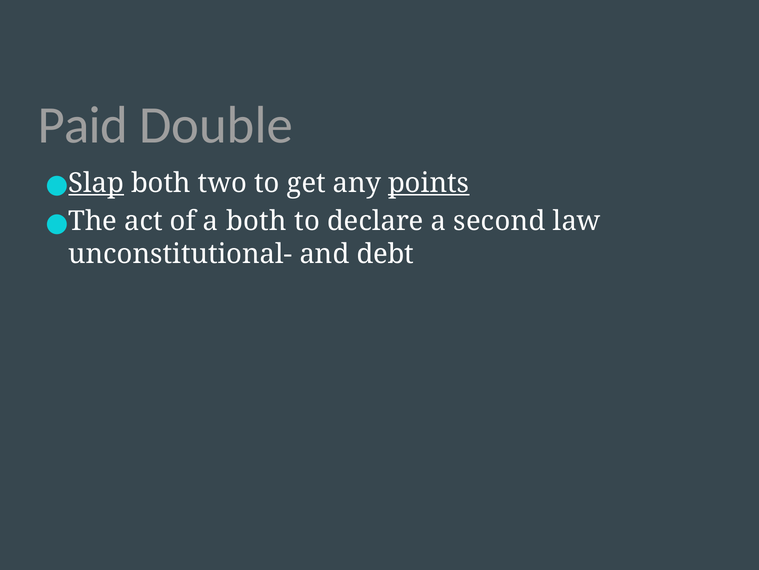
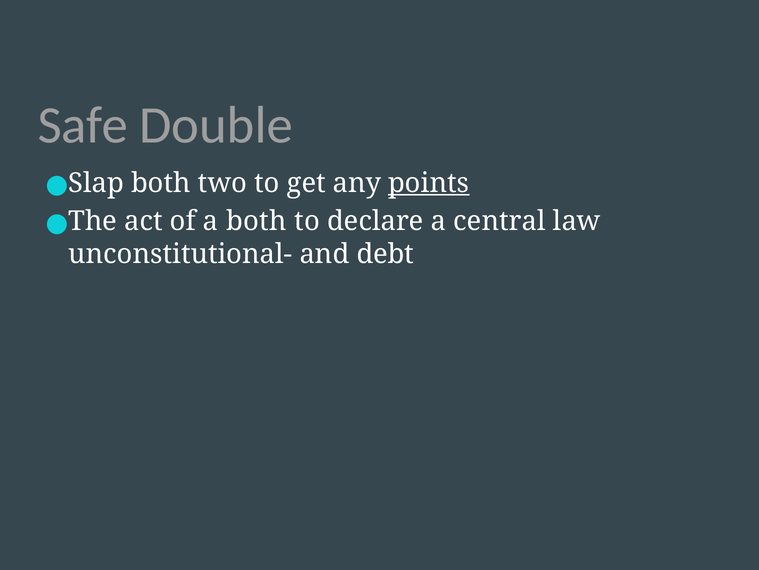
Paid: Paid -> Safe
Slap underline: present -> none
second: second -> central
